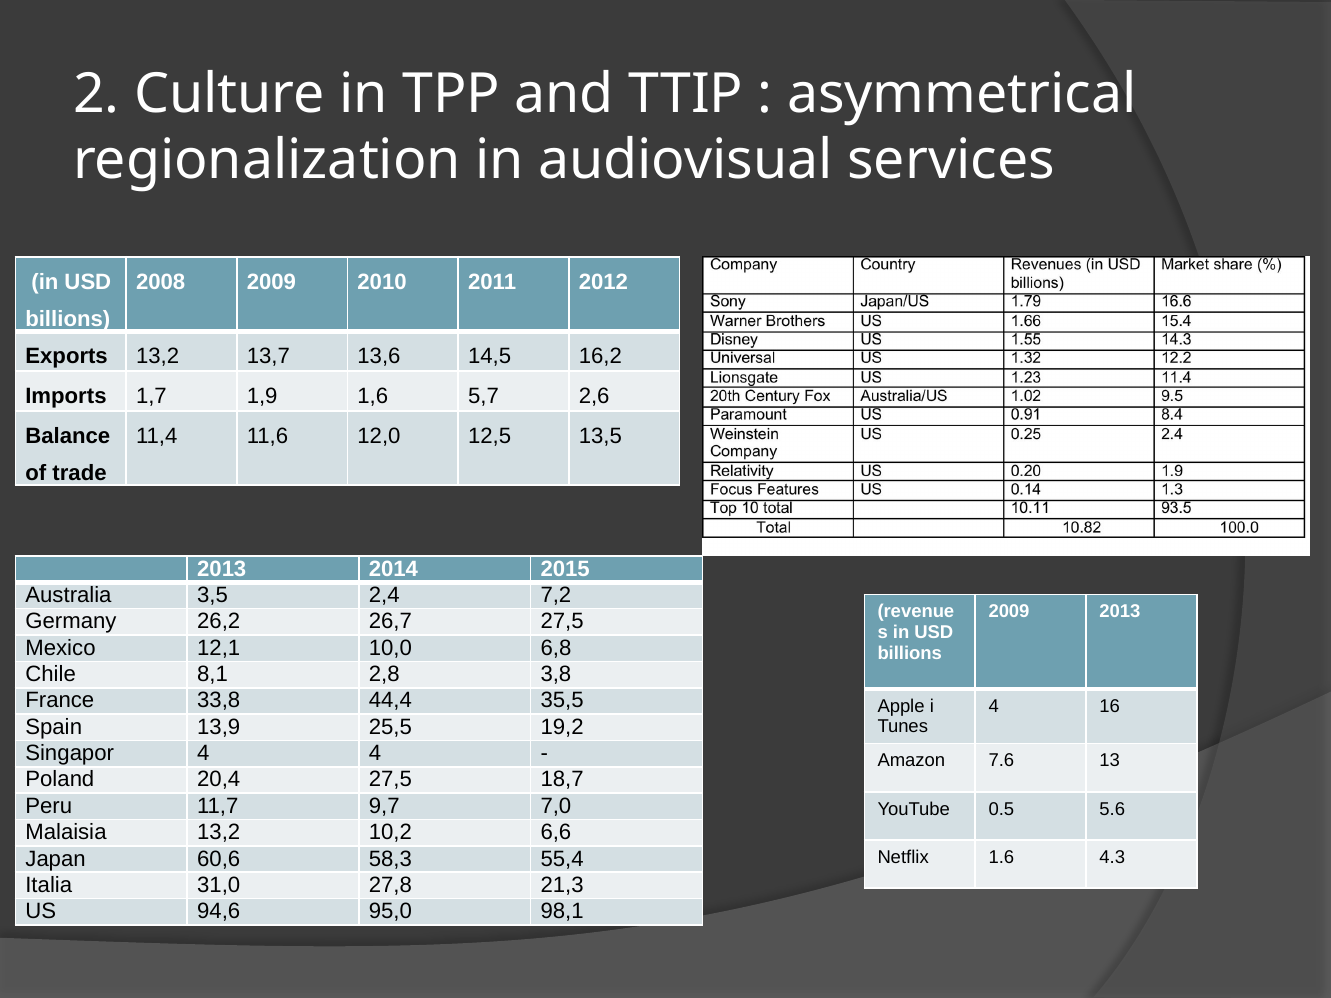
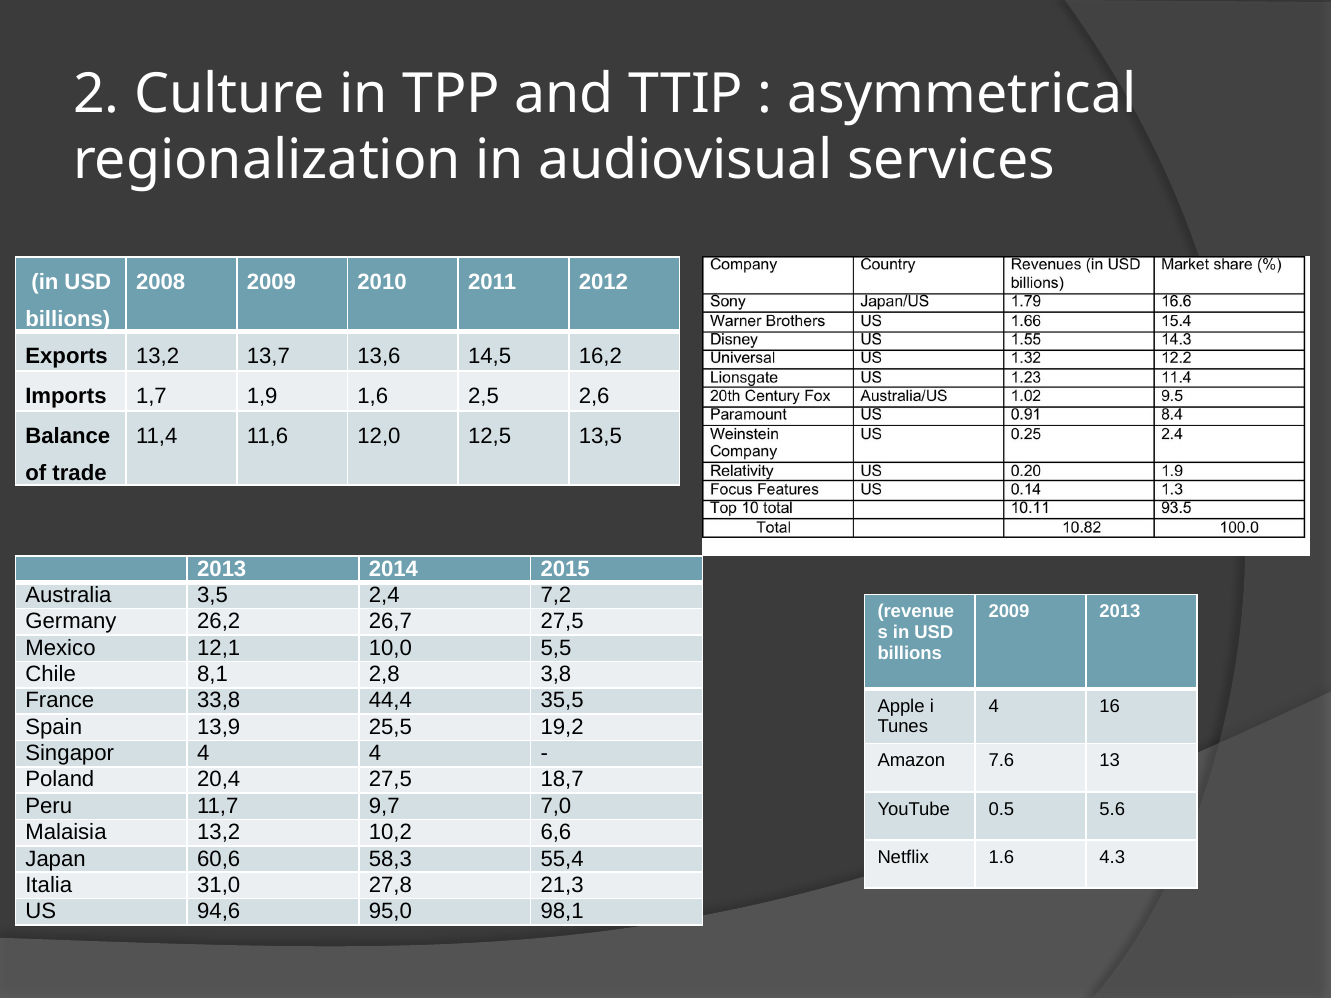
5,7: 5,7 -> 2,5
6,8: 6,8 -> 5,5
